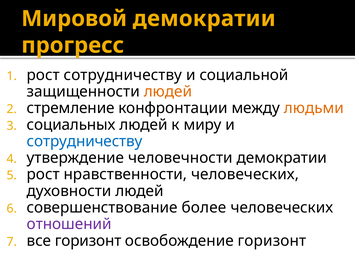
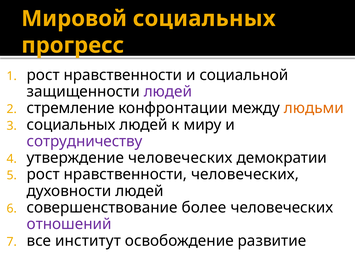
Мировой демократии: демократии -> социальных
сотрудничеству at (123, 75): сотрудничеству -> нравственности
людей at (168, 91) colour: orange -> purple
сотрудничеству at (85, 141) colour: blue -> purple
утверждение человечности: человечности -> человеческих
все горизонт: горизонт -> институт
освобождение горизонт: горизонт -> развитие
